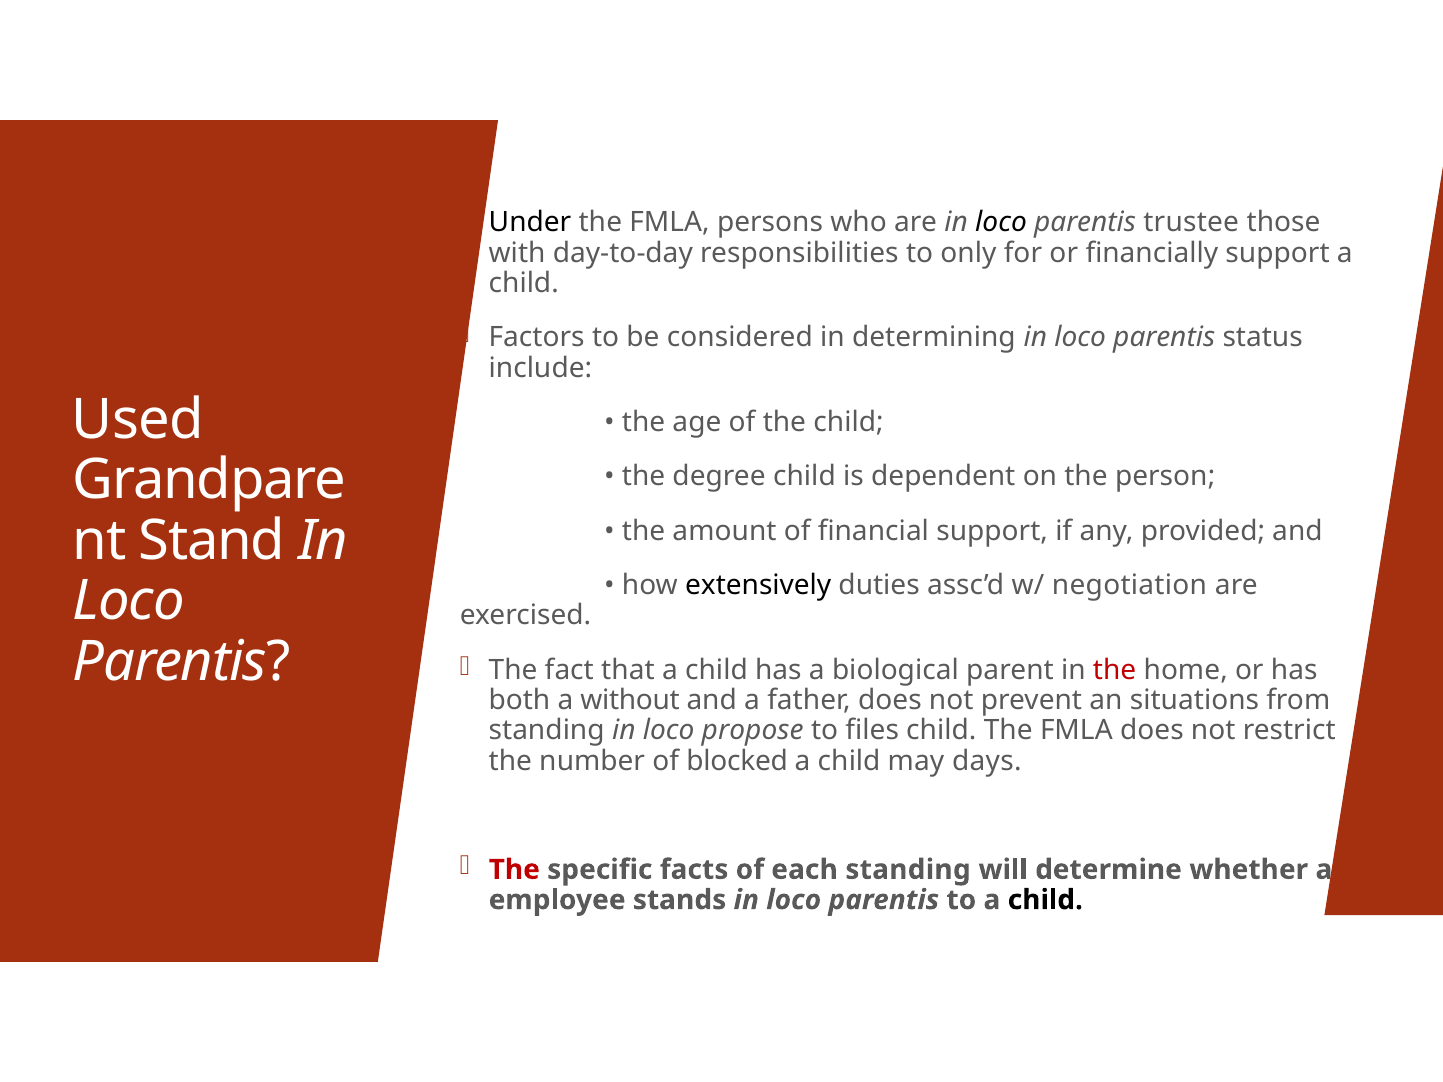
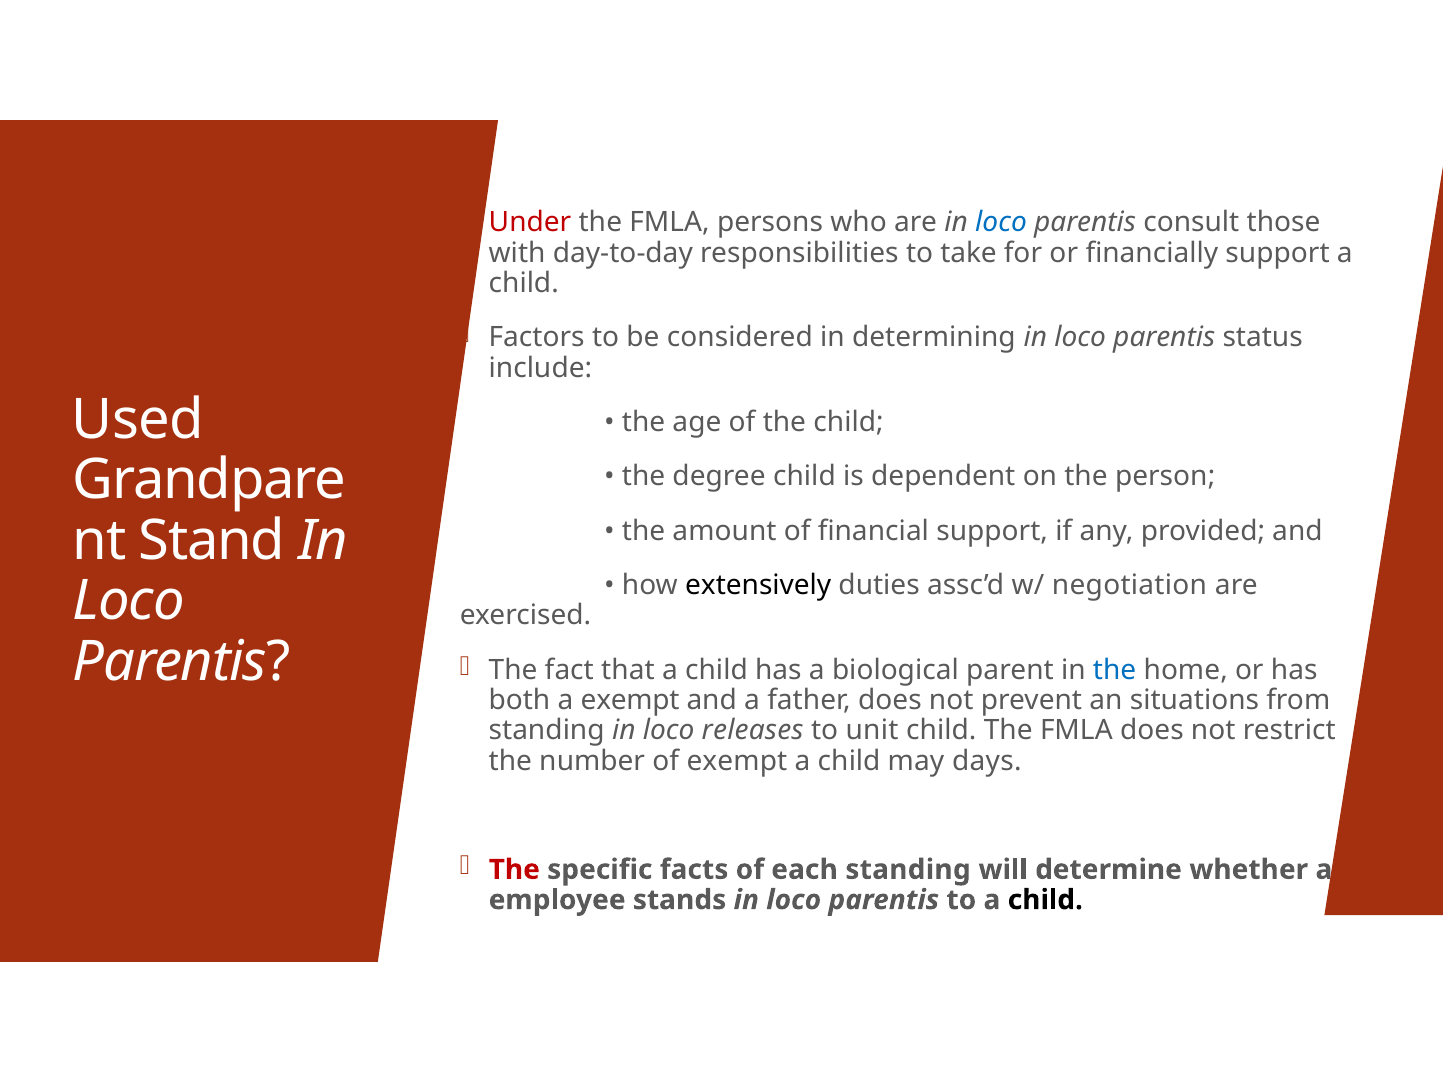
Under colour: black -> red
loco at (1001, 223) colour: black -> blue
trustee: trustee -> consult
only: only -> take
the at (1115, 670) colour: red -> blue
a without: without -> exempt
propose: propose -> releases
files: files -> unit
of blocked: blocked -> exempt
